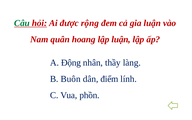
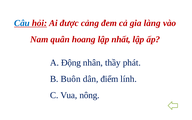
Câu colour: green -> blue
rộng: rộng -> cảng
gia luận: luận -> làng
lập luận: luận -> nhất
làng: làng -> phát
phồn: phồn -> nông
